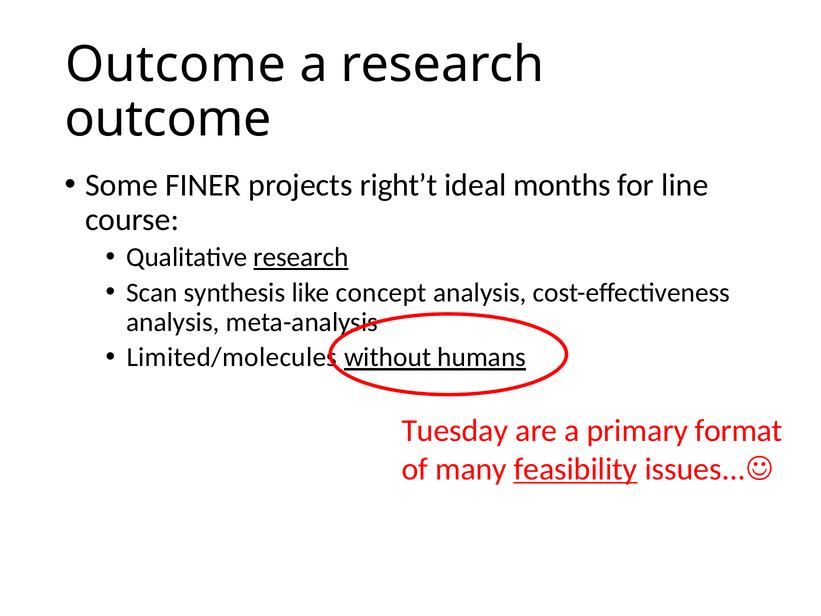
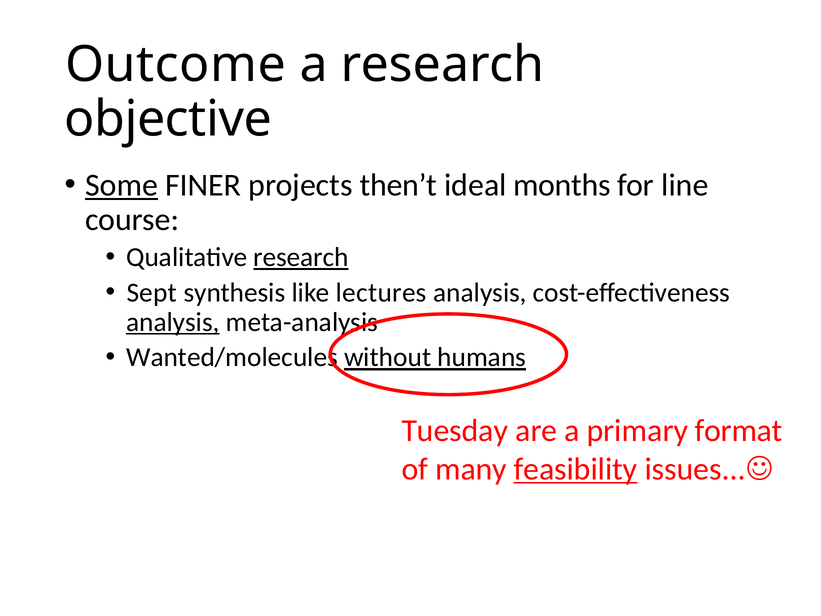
outcome at (168, 119): outcome -> objective
Some underline: none -> present
right’t: right’t -> then’t
Scan: Scan -> Sept
concept: concept -> lectures
analysis at (173, 322) underline: none -> present
Limited/molecules: Limited/molecules -> Wanted/molecules
